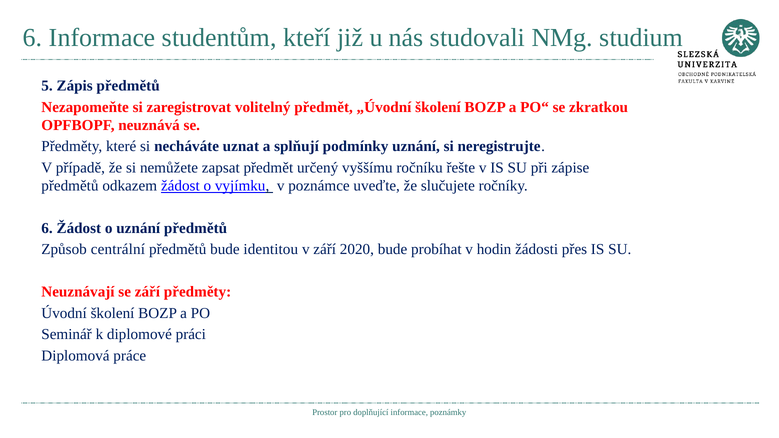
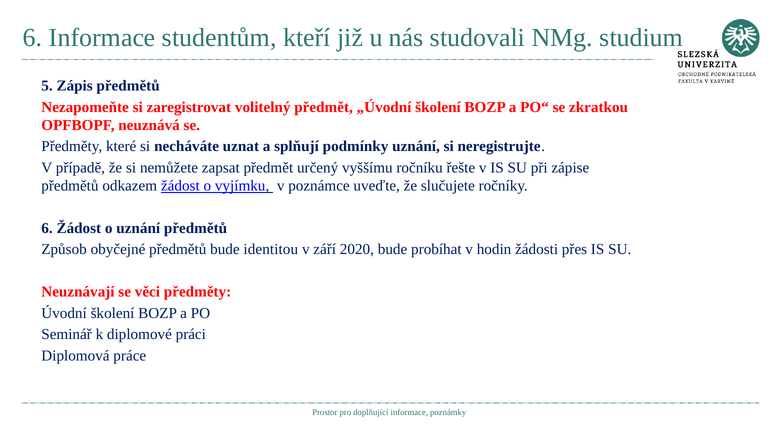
centrální: centrální -> obyčejné
se září: září -> věci
